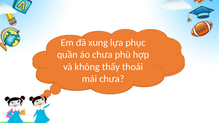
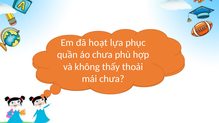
xung: xung -> hoạt
